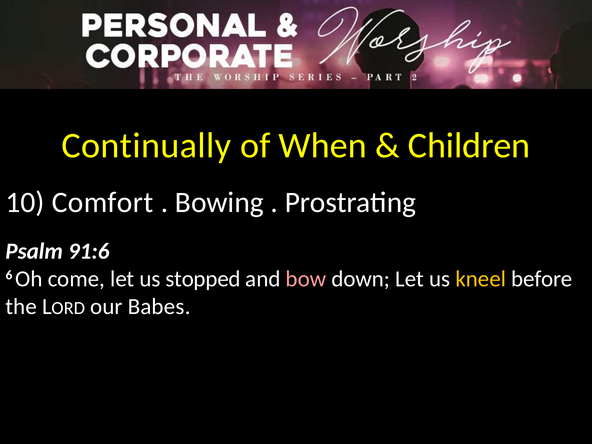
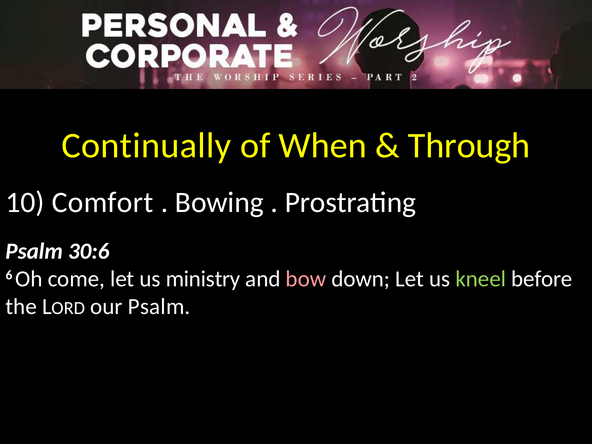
Children: Children -> Through
91:6: 91:6 -> 30:6
stopped: stopped -> ministry
kneel colour: yellow -> light green
our Babes: Babes -> Psalm
